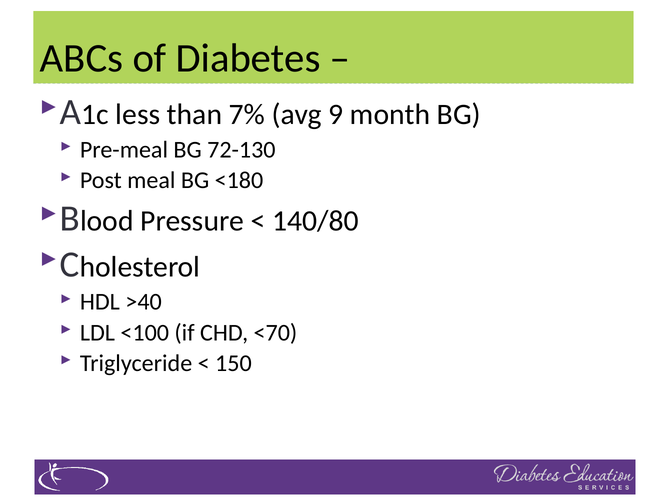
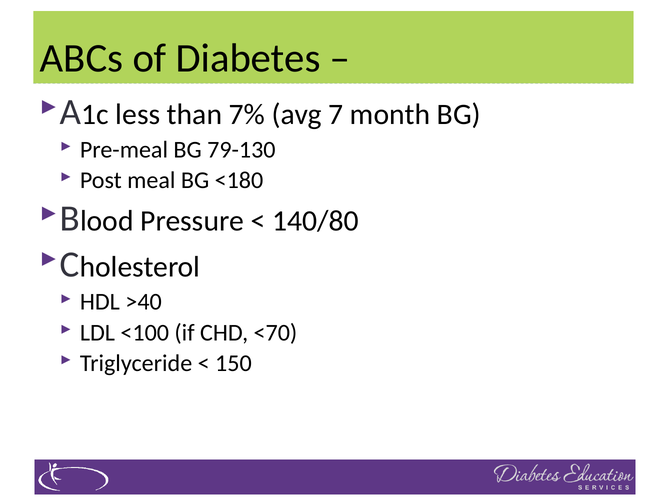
9: 9 -> 7
72-130: 72-130 -> 79-130
